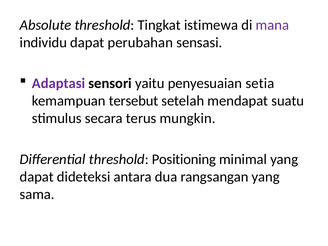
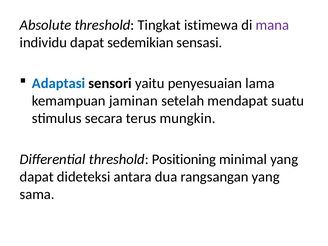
perubahan: perubahan -> sedemikian
Adaptasi colour: purple -> blue
setia: setia -> lama
tersebut: tersebut -> jaminan
